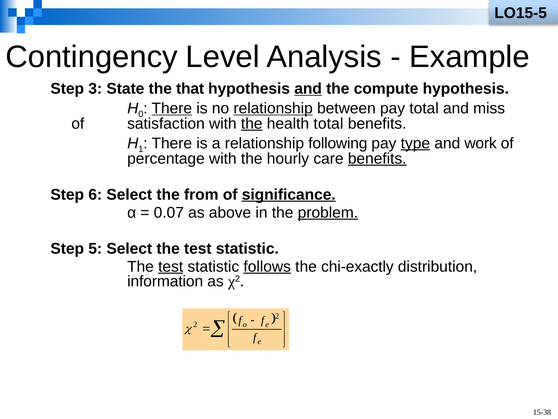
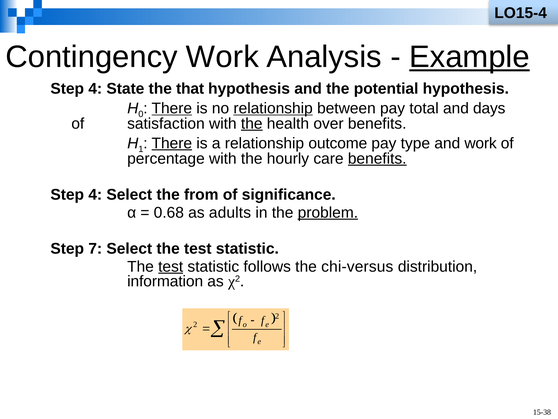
LO15-5: LO15-5 -> LO15-4
Contingency Level: Level -> Work
Example underline: none -> present
3 at (95, 89): 3 -> 4
and at (308, 89) underline: present -> none
compute: compute -> potential
miss: miss -> days
health total: total -> over
There at (172, 143) underline: none -> present
following: following -> outcome
type underline: present -> none
6 at (95, 194): 6 -> 4
significance underline: present -> none
0.07: 0.07 -> 0.68
above: above -> adults
5: 5 -> 7
follows underline: present -> none
chi-exactly: chi-exactly -> chi-versus
